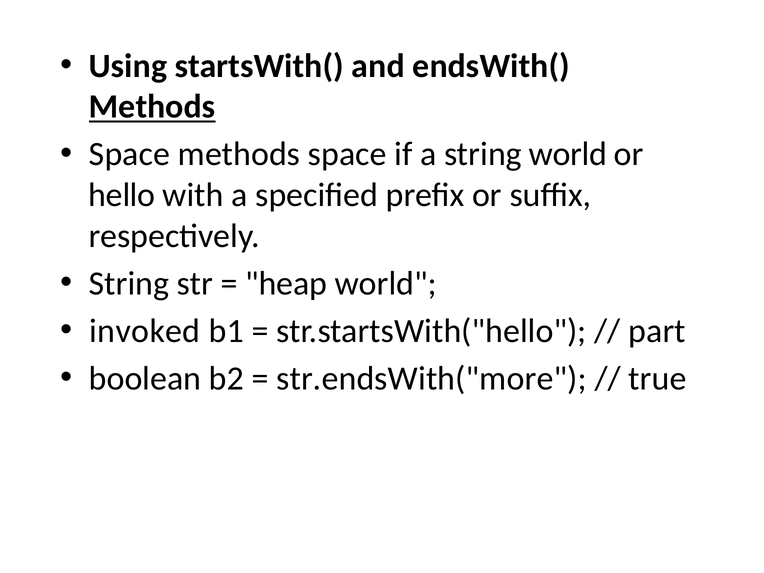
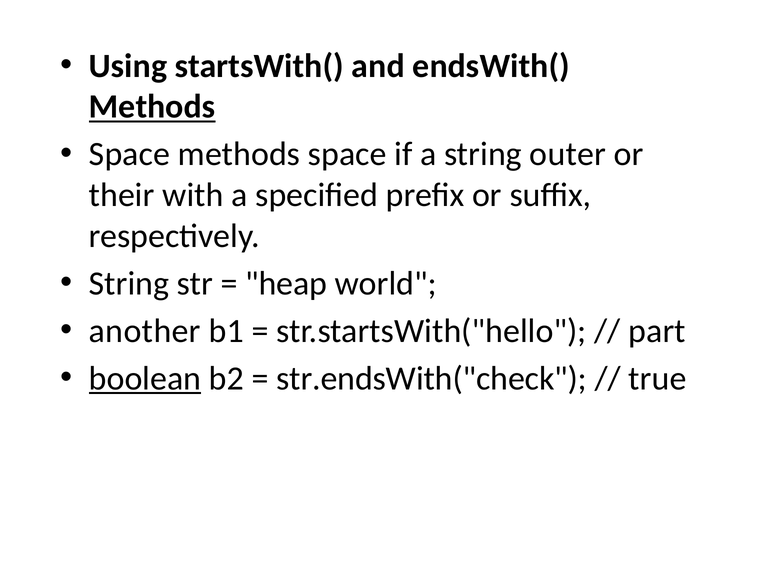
string world: world -> outer
hello: hello -> their
invoked: invoked -> another
boolean underline: none -> present
str.endsWith("more: str.endsWith("more -> str.endsWith("check
